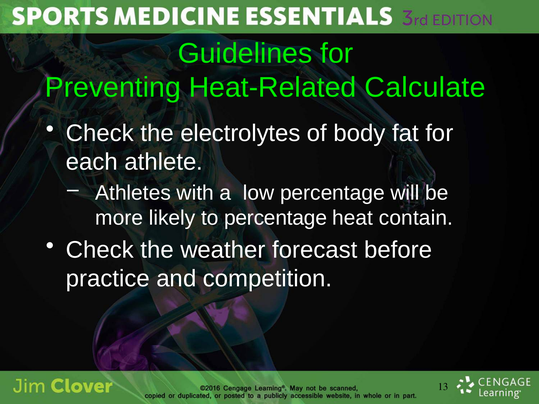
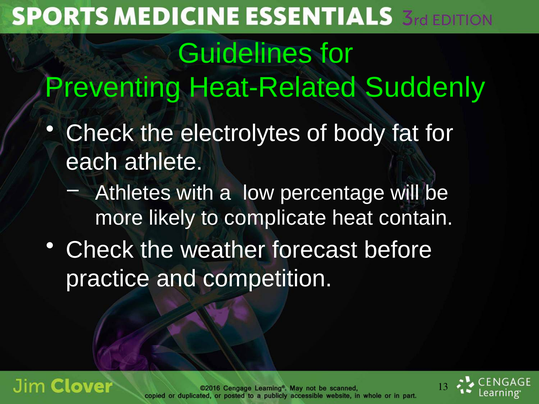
Calculate: Calculate -> Suddenly
to percentage: percentage -> complicate
